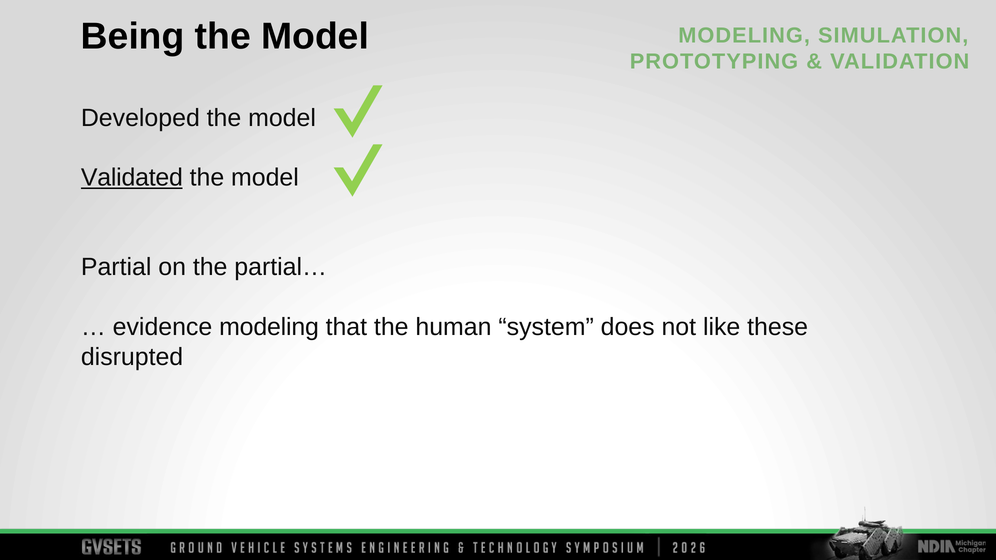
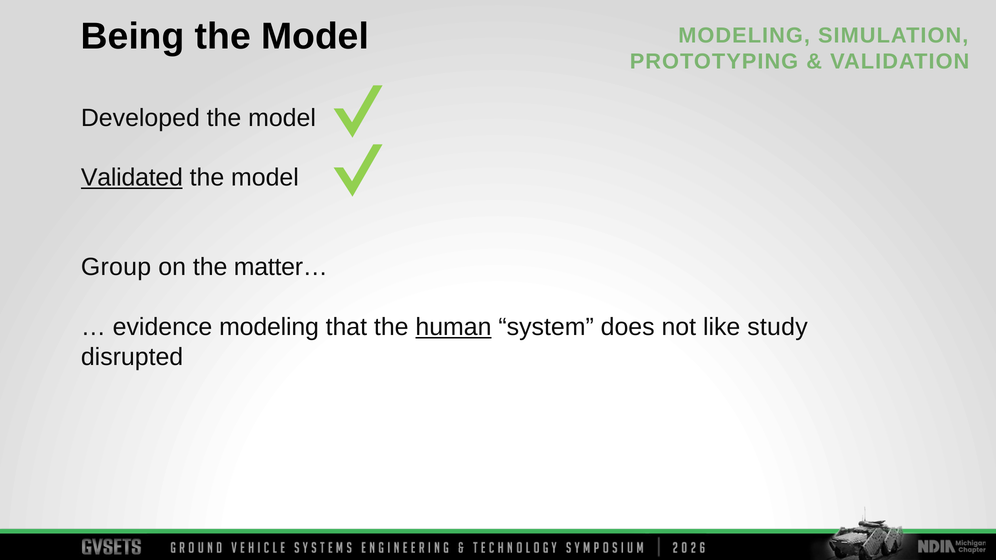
Partial: Partial -> Group
partial…: partial… -> matter…
human underline: none -> present
these: these -> study
